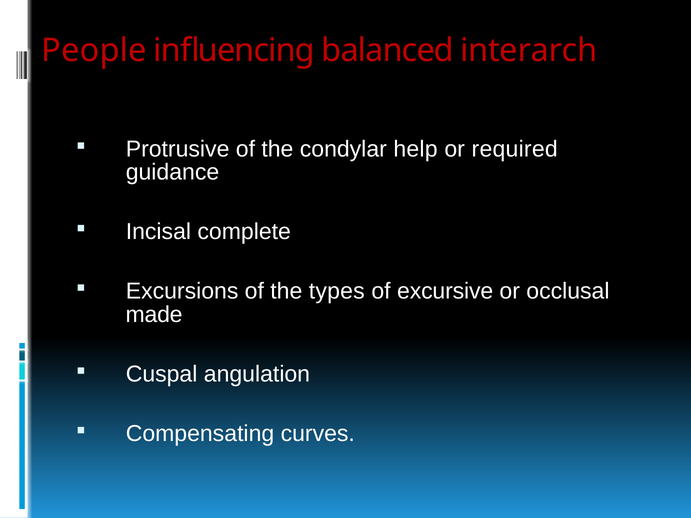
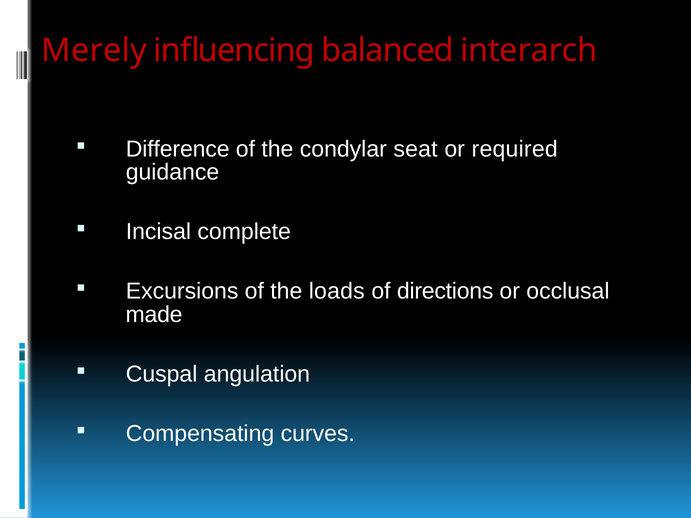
People: People -> Merely
Protrusive: Protrusive -> Difference
help: help -> seat
types: types -> loads
excursive: excursive -> directions
